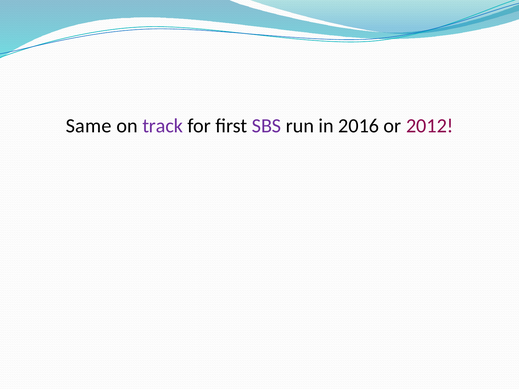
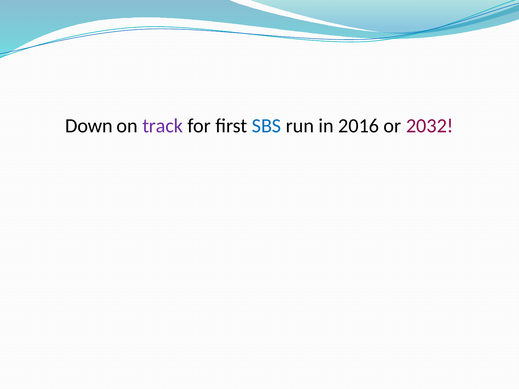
Same: Same -> Down
SBS colour: purple -> blue
2012: 2012 -> 2032
